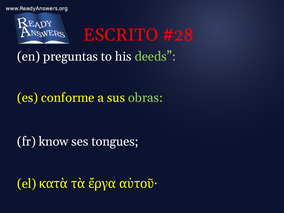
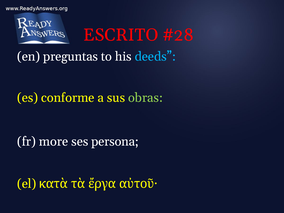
deeds colour: light green -> light blue
know: know -> more
tongues: tongues -> persona
